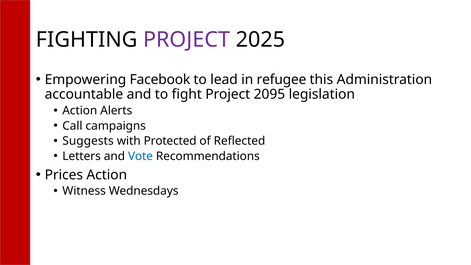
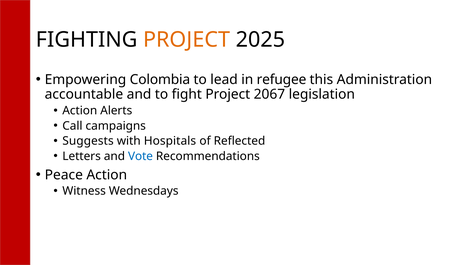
PROJECT at (187, 40) colour: purple -> orange
Facebook: Facebook -> Colombia
2095: 2095 -> 2067
Protected: Protected -> Hospitals
Prices: Prices -> Peace
